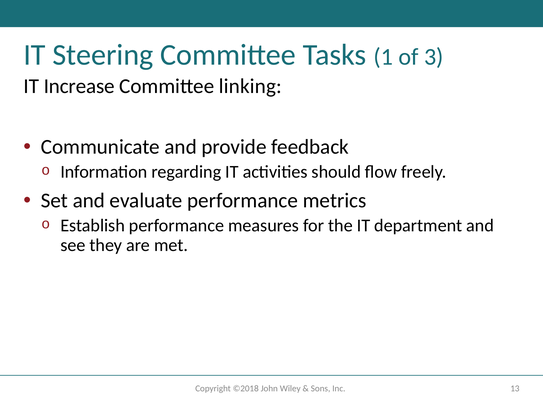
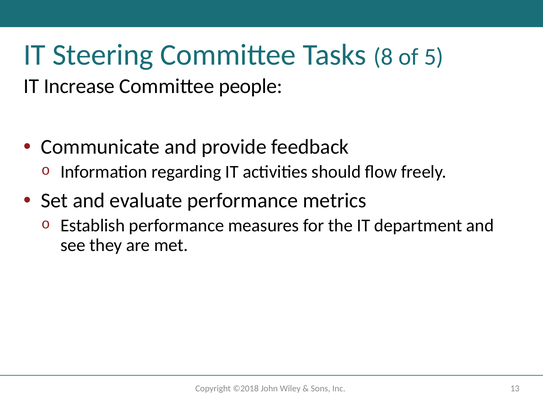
1: 1 -> 8
3: 3 -> 5
linking: linking -> people
